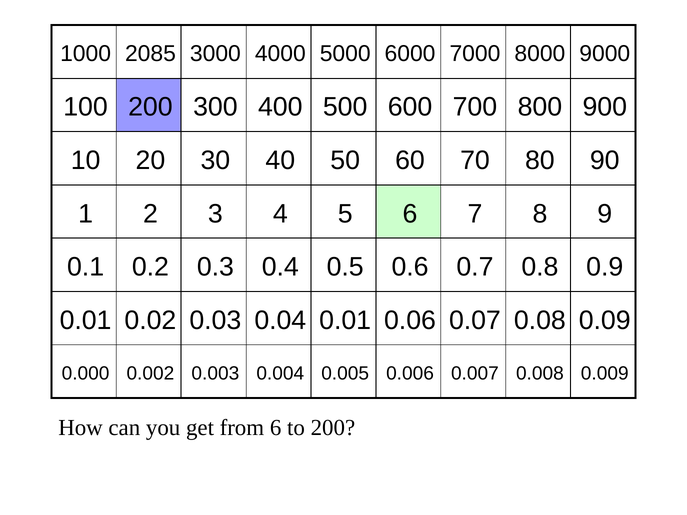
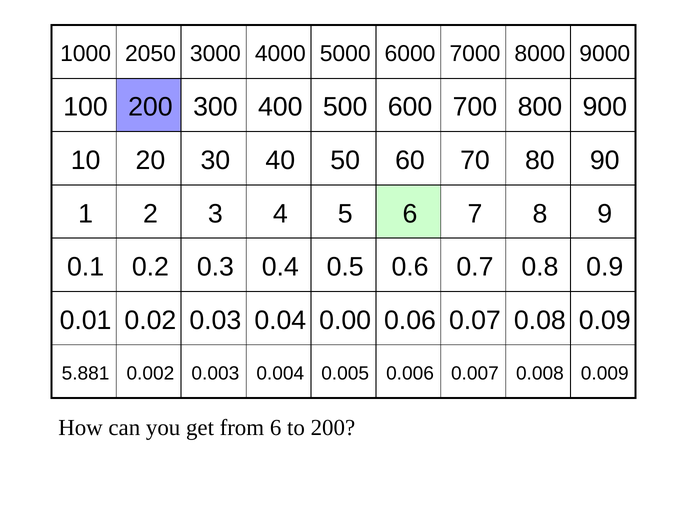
2085: 2085 -> 2050
0.04 0.01: 0.01 -> 0.00
0.000: 0.000 -> 5.881
